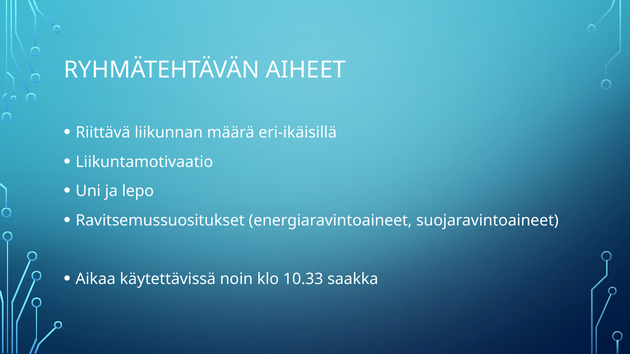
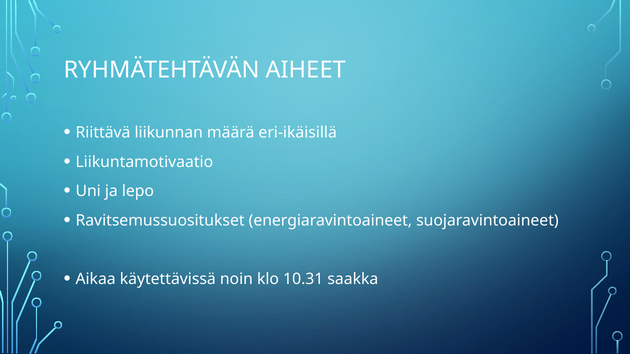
10.33: 10.33 -> 10.31
